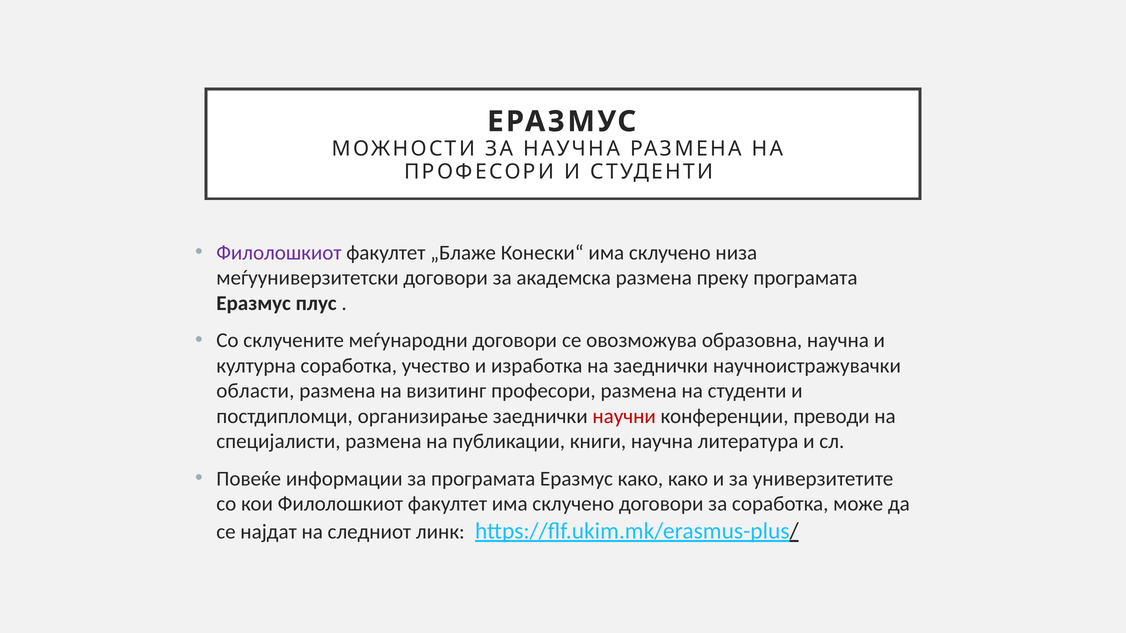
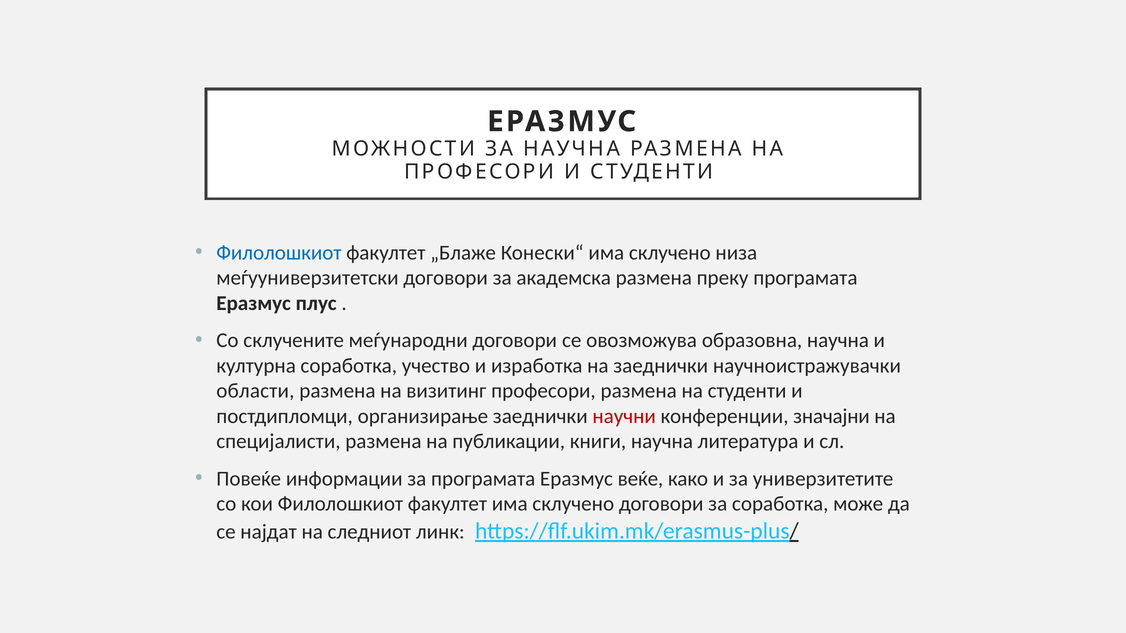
Филолошкиот at (279, 253) colour: purple -> blue
преводи: преводи -> значајни
Еразмус како: како -> веќе
